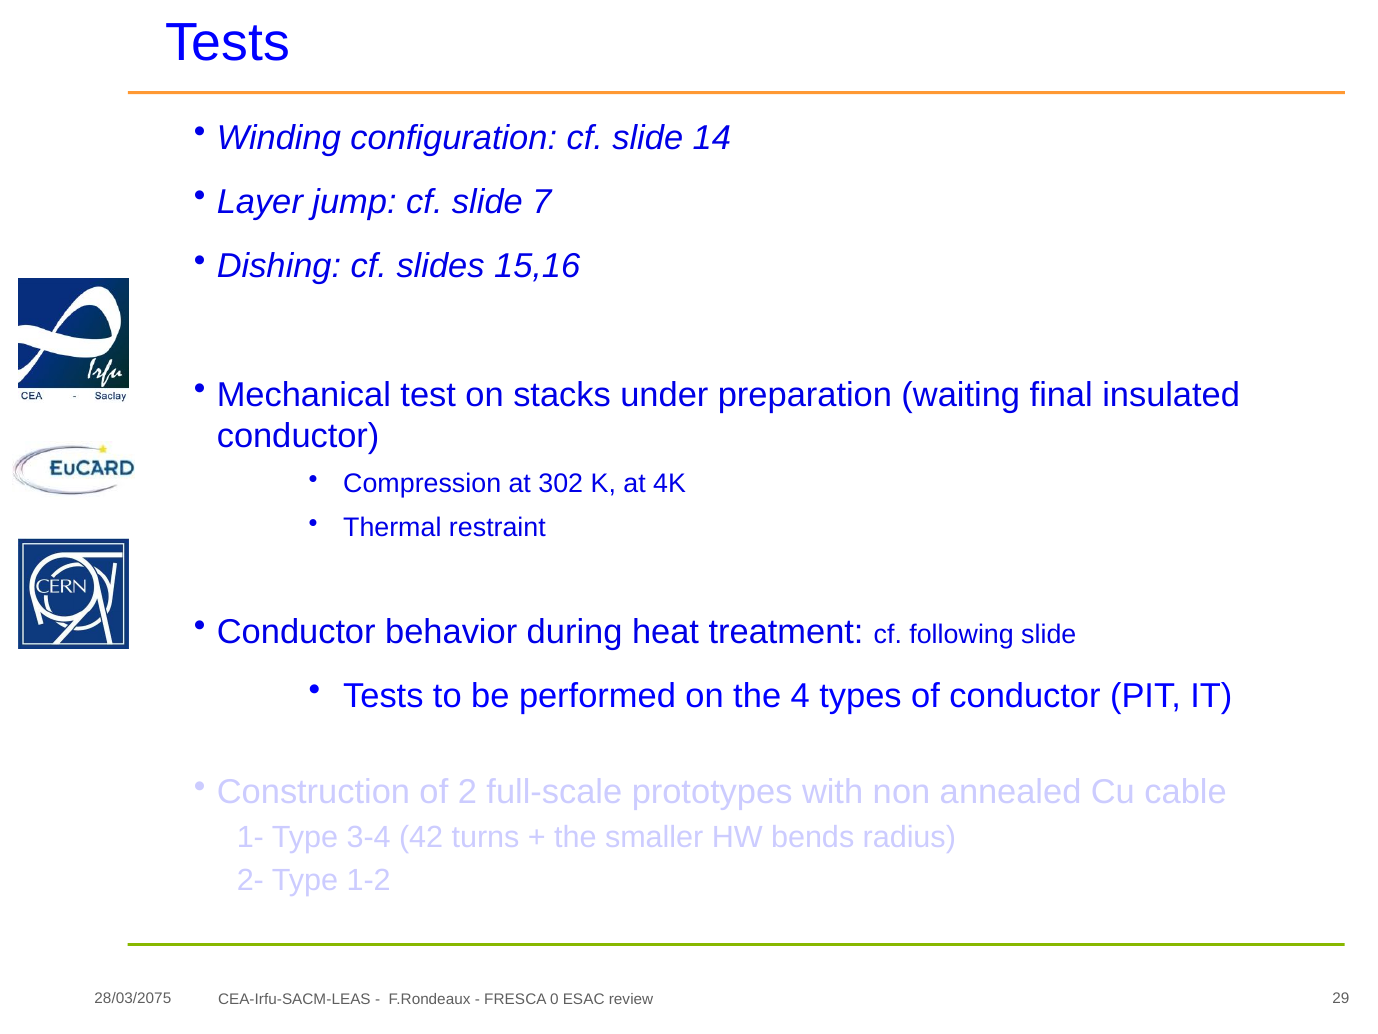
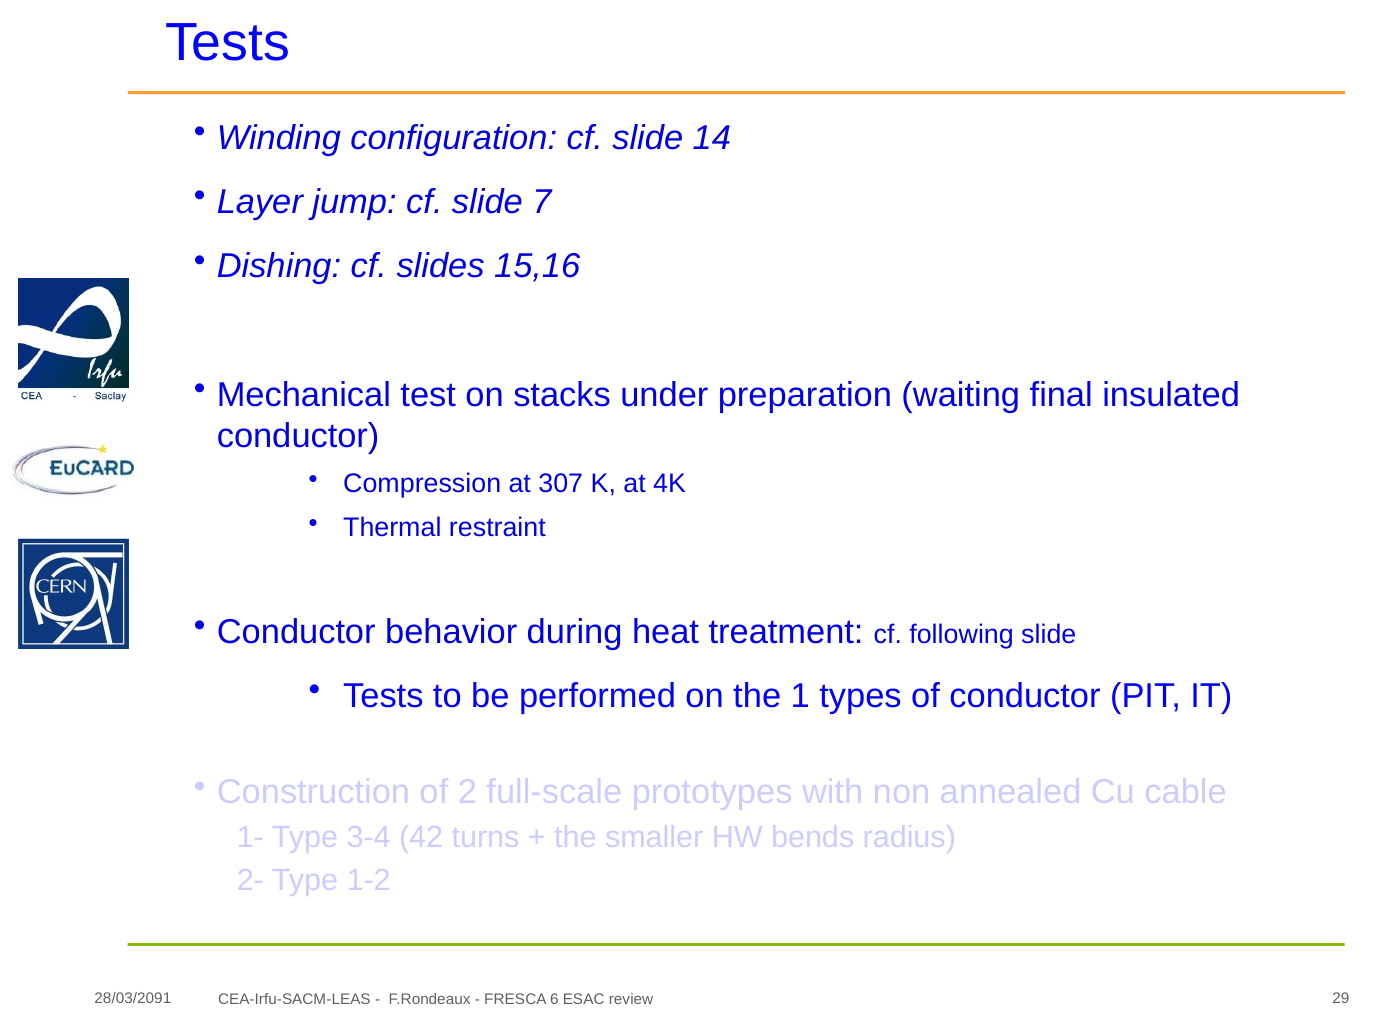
302: 302 -> 307
4: 4 -> 1
28/03/2075: 28/03/2075 -> 28/03/2091
0: 0 -> 6
